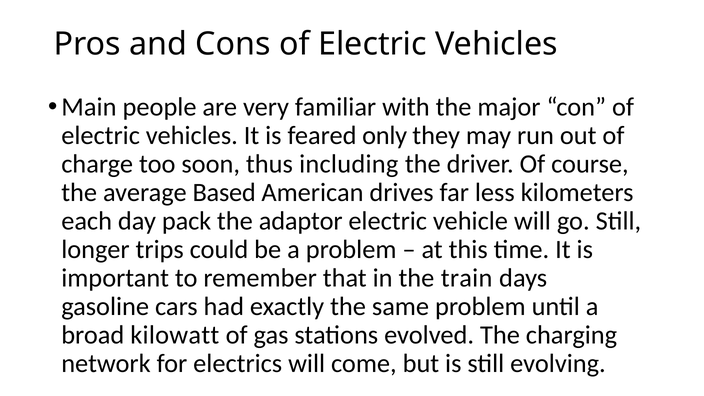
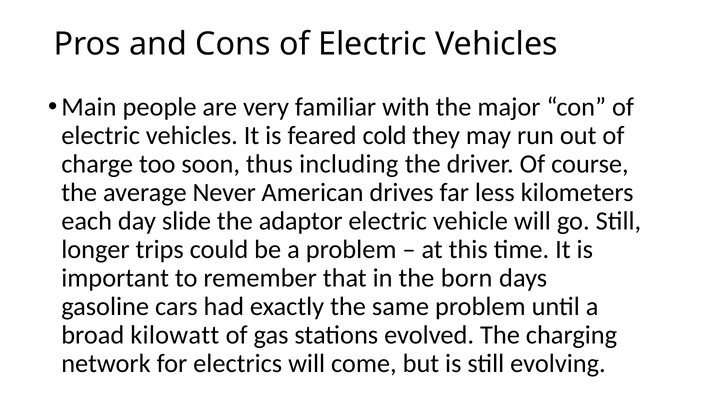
only: only -> cold
Based: Based -> Never
pack: pack -> slide
train: train -> born
